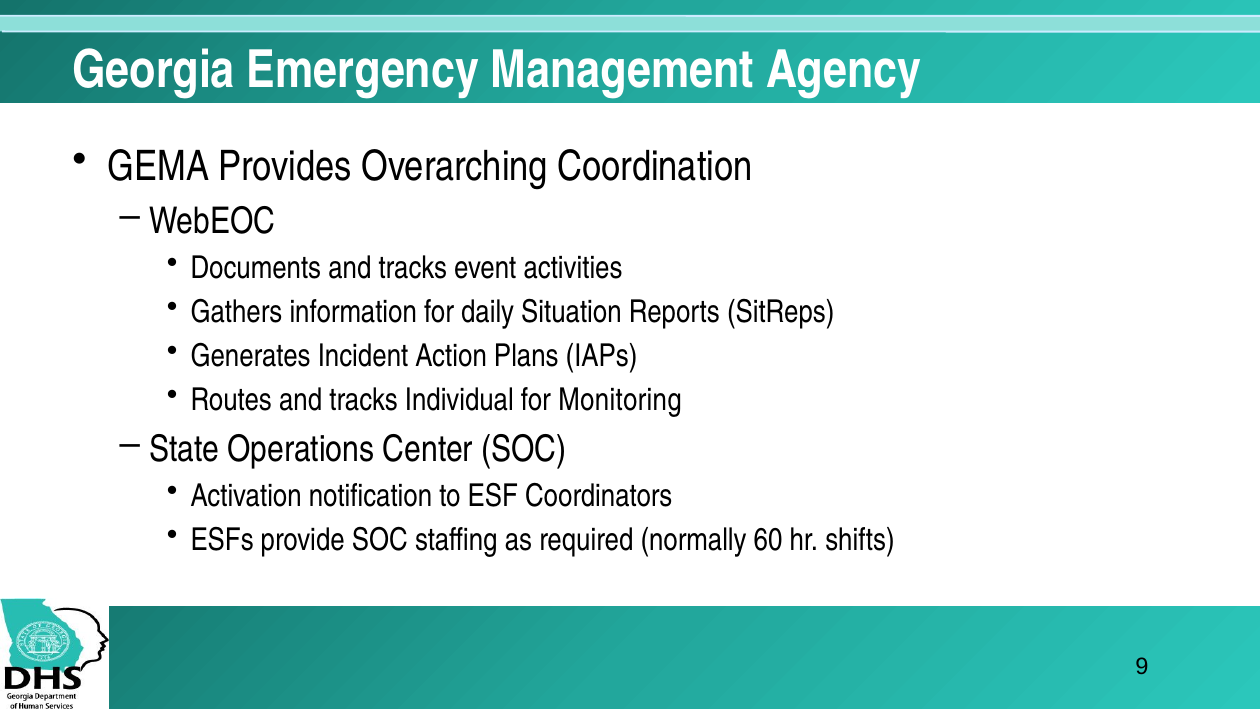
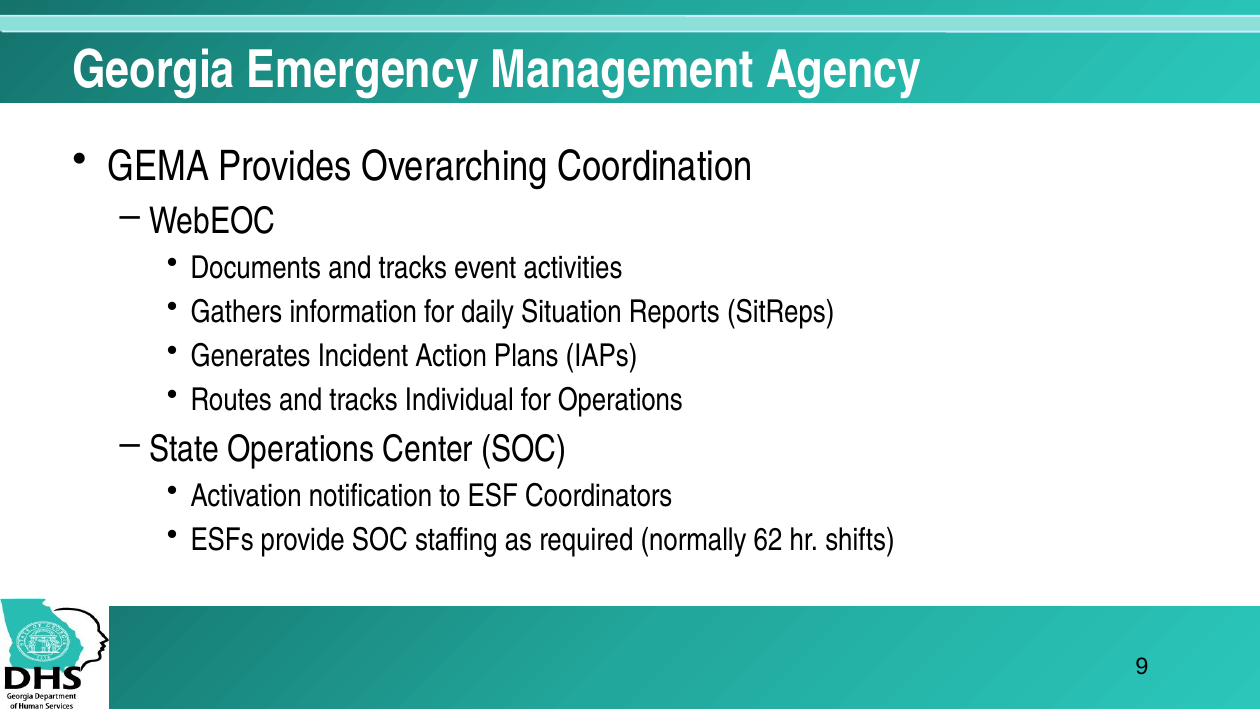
for Monitoring: Monitoring -> Operations
60: 60 -> 62
